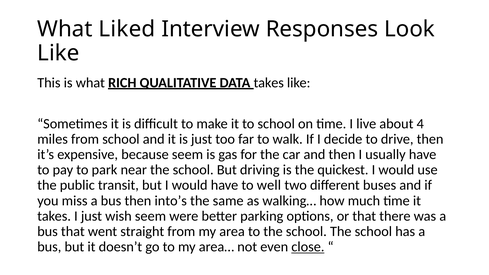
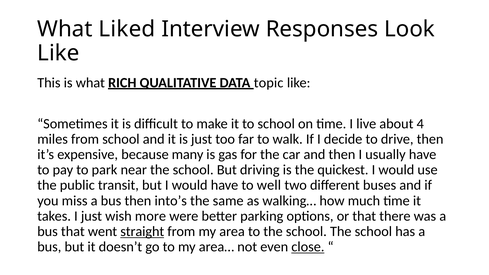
DATA takes: takes -> topic
because seem: seem -> many
wish seem: seem -> more
straight underline: none -> present
